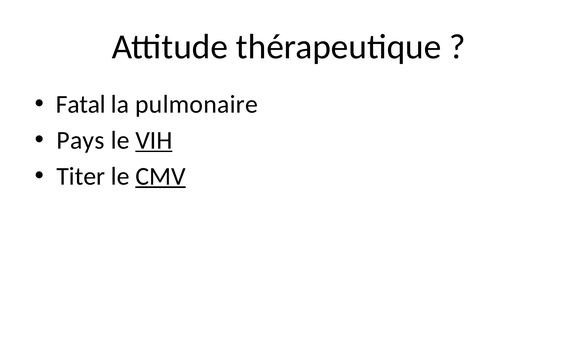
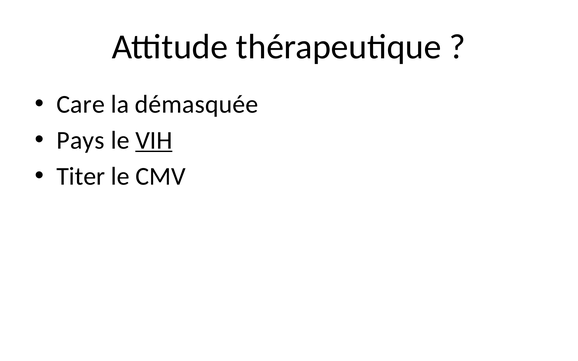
Fatal: Fatal -> Care
pulmonaire: pulmonaire -> démasquée
CMV underline: present -> none
